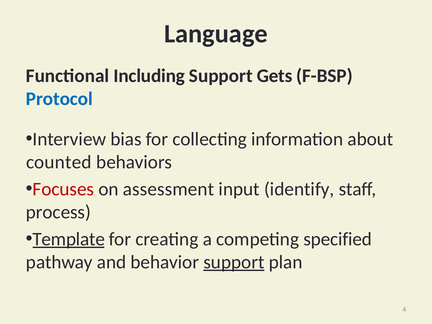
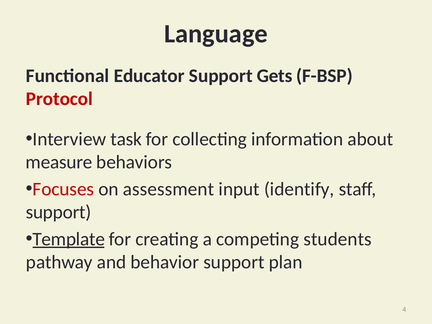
Including: Including -> Educator
Protocol colour: blue -> red
bias: bias -> task
counted: counted -> measure
process at (58, 212): process -> support
specified: specified -> students
support at (234, 262) underline: present -> none
